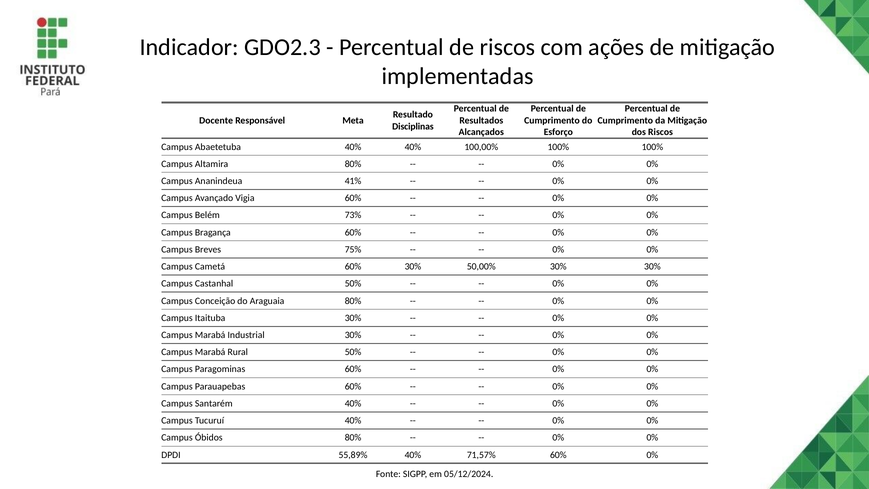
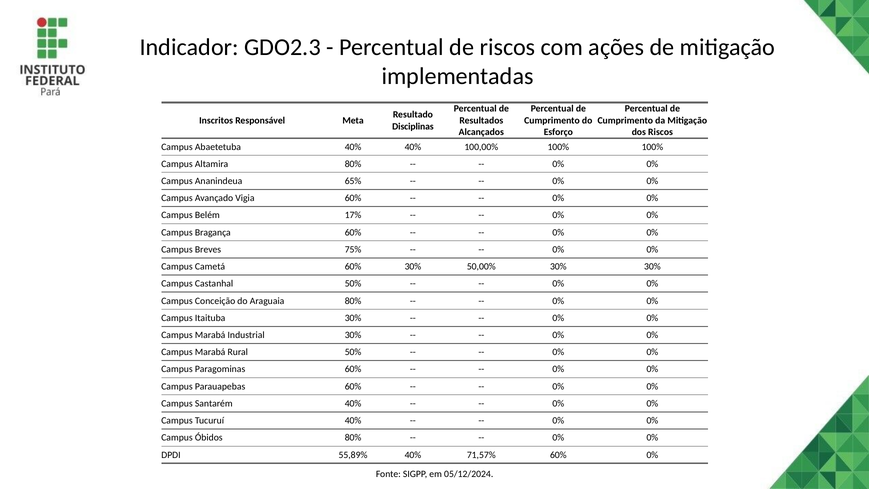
Docente: Docente -> Inscritos
41%: 41% -> 65%
73%: 73% -> 17%
